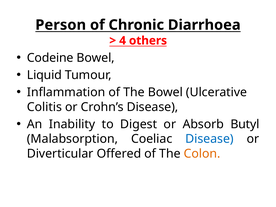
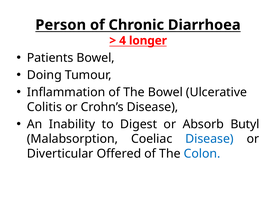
others: others -> longer
Codeine: Codeine -> Patients
Liquid: Liquid -> Doing
Colon colour: orange -> blue
